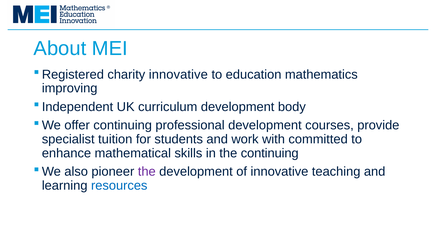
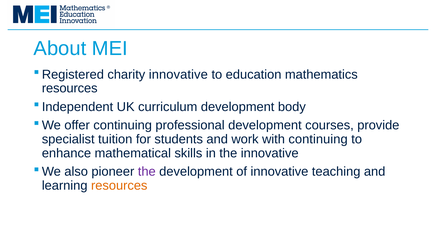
improving at (70, 88): improving -> resources
with committed: committed -> continuing
the continuing: continuing -> innovative
resources at (119, 186) colour: blue -> orange
